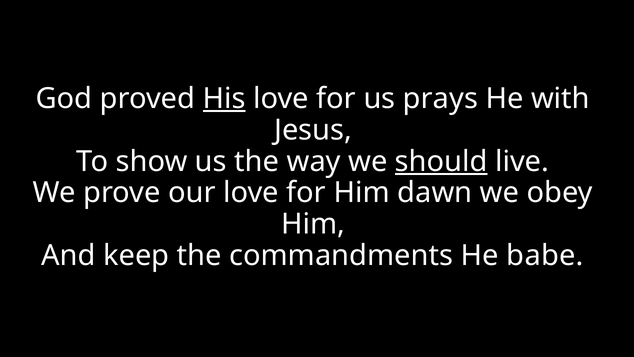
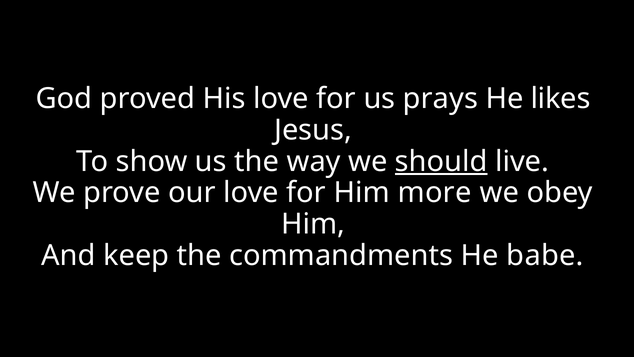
His underline: present -> none
with: with -> likes
dawn: dawn -> more
